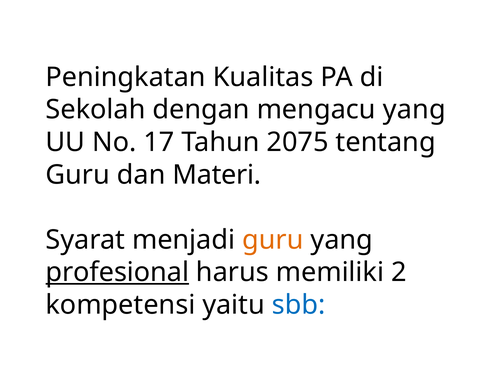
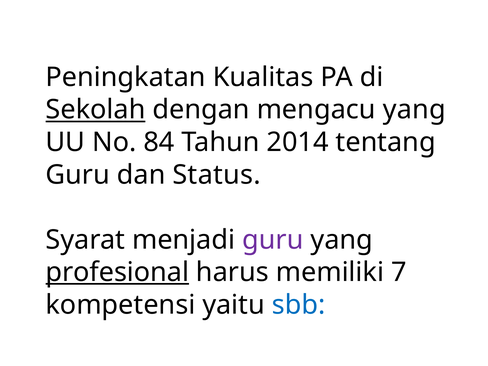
Sekolah underline: none -> present
17: 17 -> 84
2075: 2075 -> 2014
Materi: Materi -> Status
guru at (273, 240) colour: orange -> purple
2: 2 -> 7
